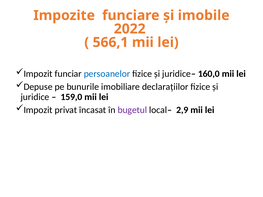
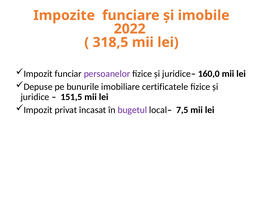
566,1: 566,1 -> 318,5
persoanelor colour: blue -> purple
declarațiilor: declarațiilor -> certificatele
159,0: 159,0 -> 151,5
2,9: 2,9 -> 7,5
